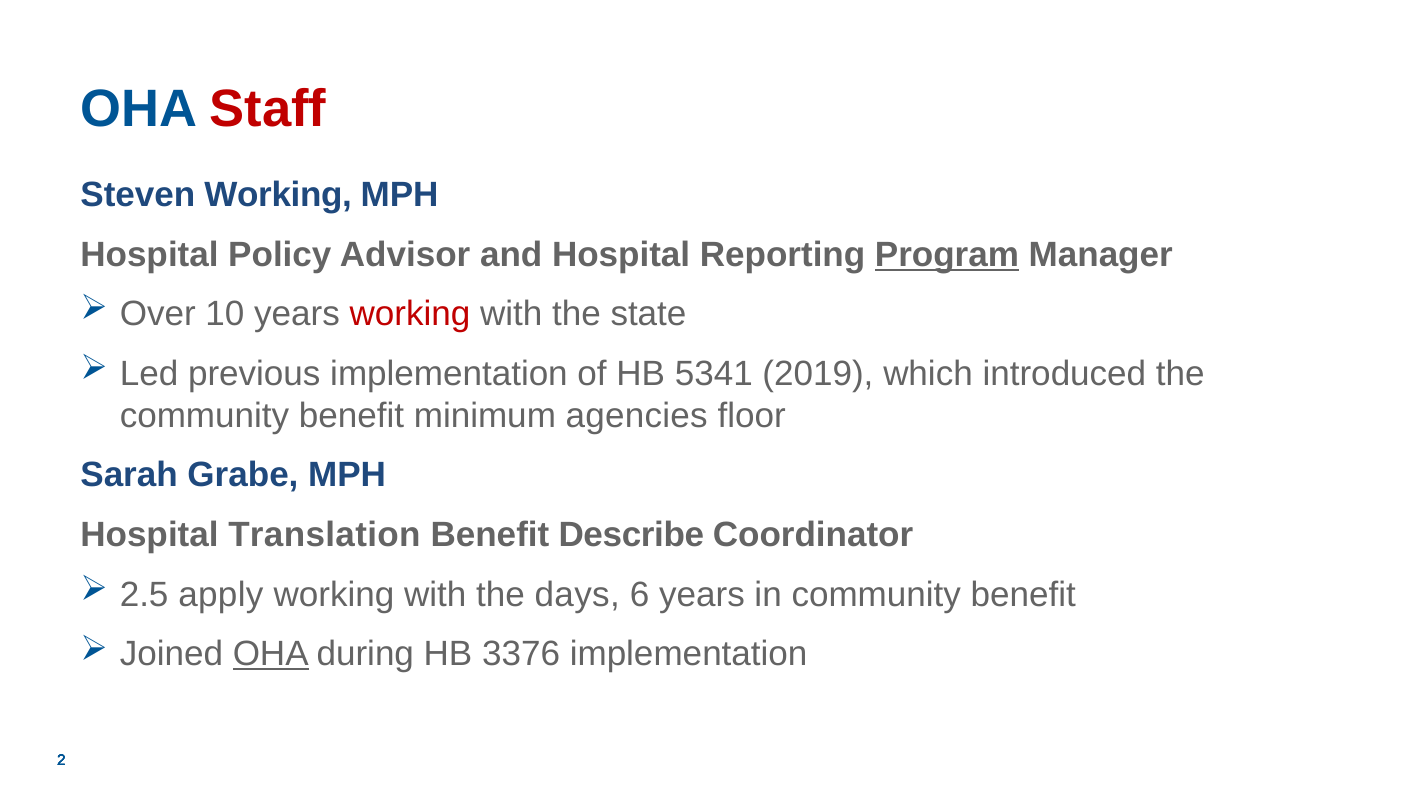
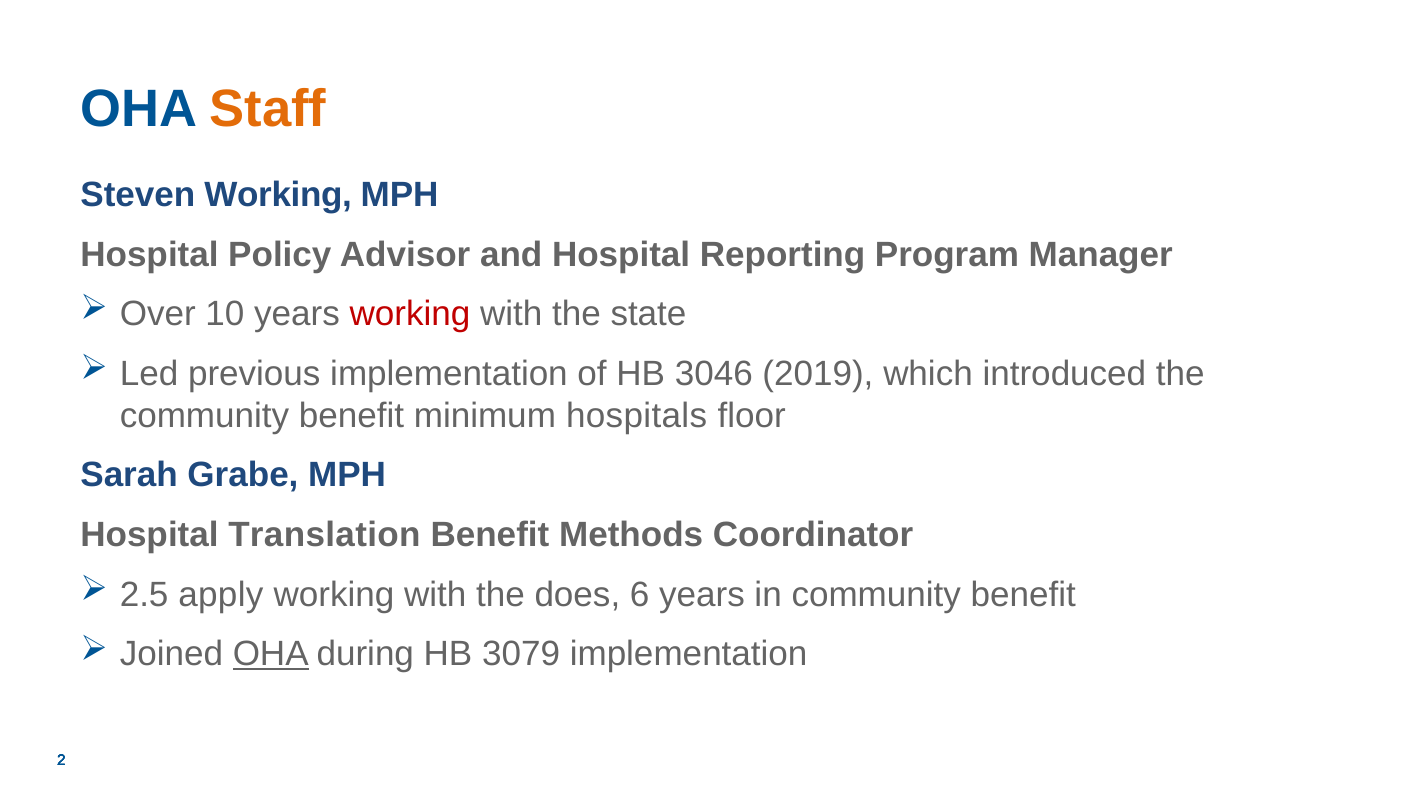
Staff colour: red -> orange
Program underline: present -> none
5341: 5341 -> 3046
agencies: agencies -> hospitals
Describe: Describe -> Methods
days: days -> does
3376: 3376 -> 3079
